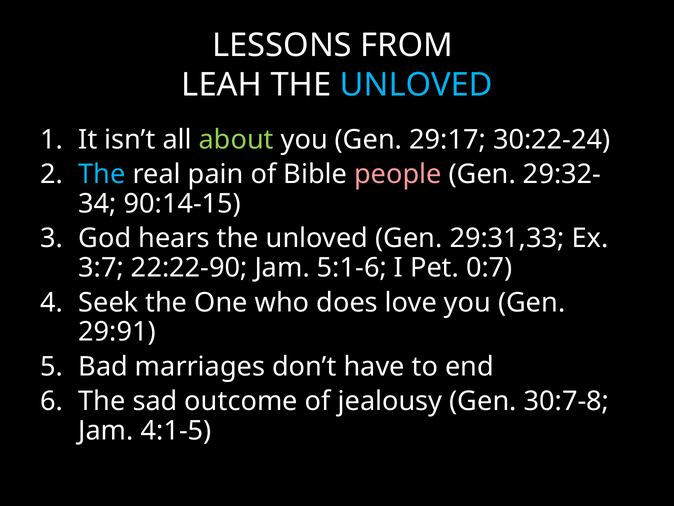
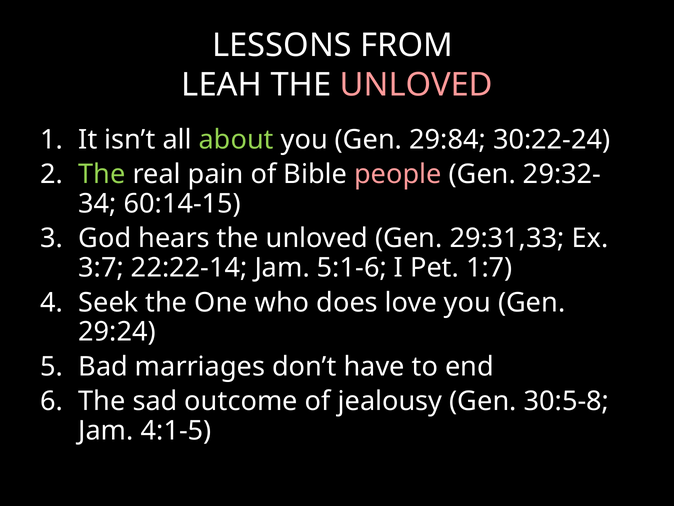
UNLOVED at (416, 85) colour: light blue -> pink
29:17: 29:17 -> 29:84
The at (102, 174) colour: light blue -> light green
90:14-15: 90:14-15 -> 60:14-15
22:22-90: 22:22-90 -> 22:22-14
0:7: 0:7 -> 1:7
29:91: 29:91 -> 29:24
30:7-8: 30:7-8 -> 30:5-8
